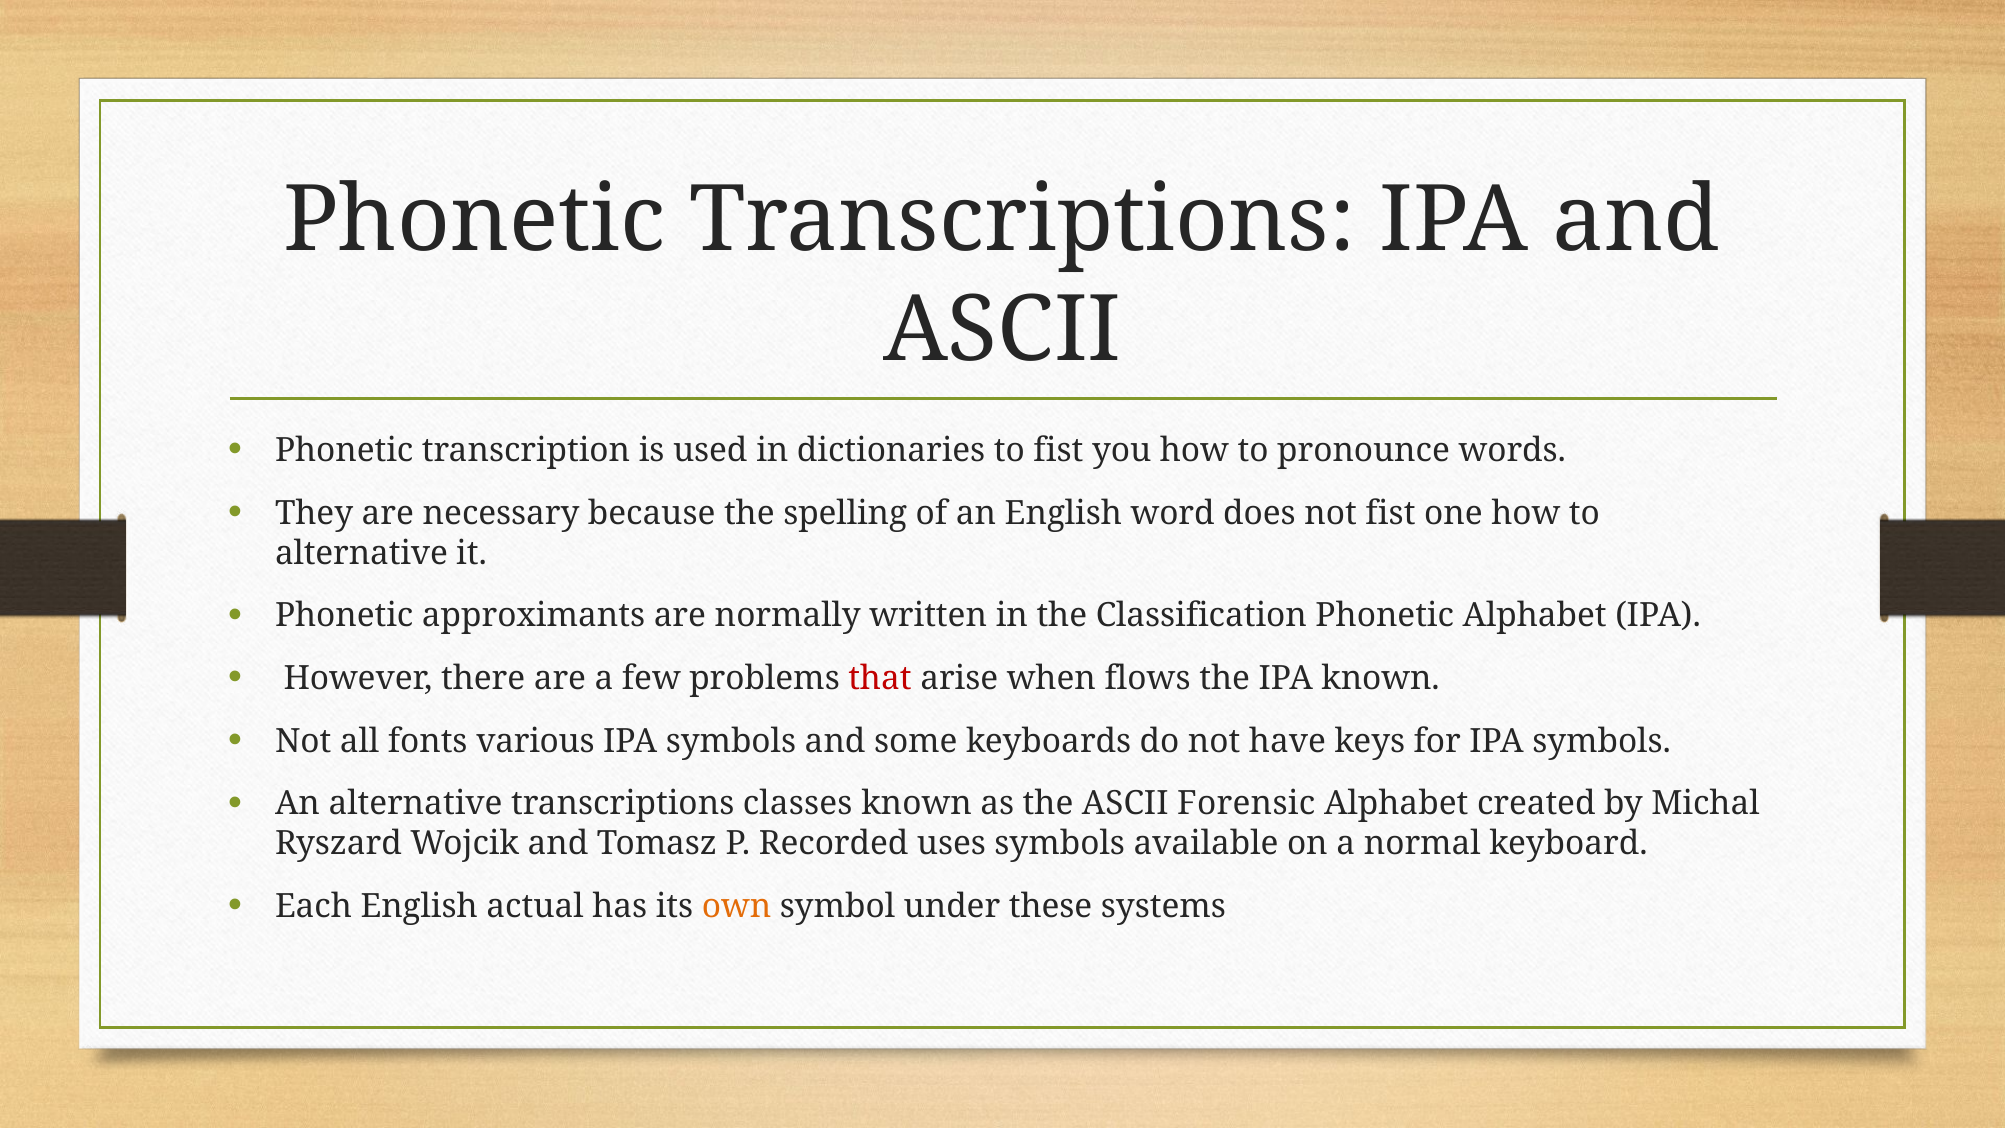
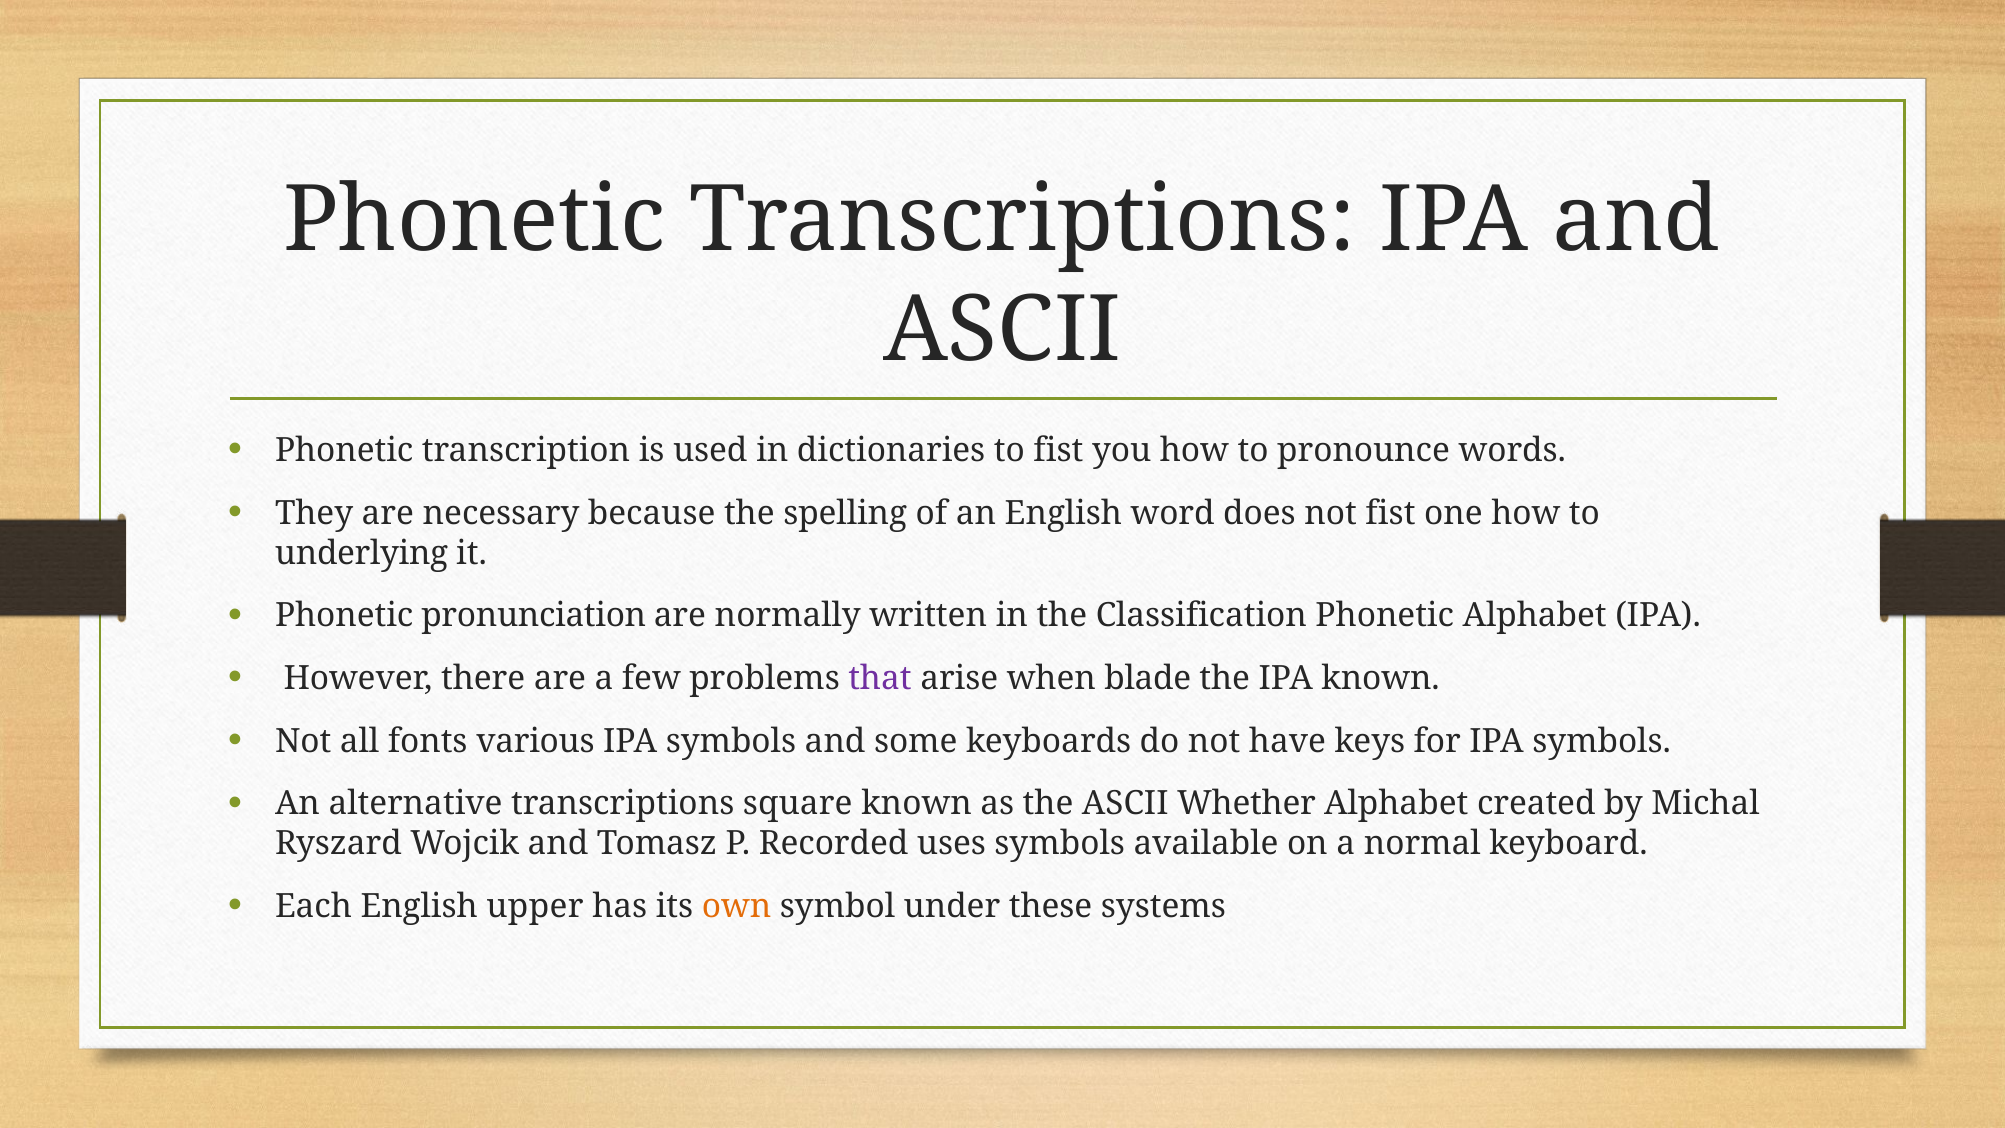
alternative at (361, 553): alternative -> underlying
approximants: approximants -> pronunciation
that colour: red -> purple
flows: flows -> blade
classes: classes -> square
Forensic: Forensic -> Whether
actual: actual -> upper
